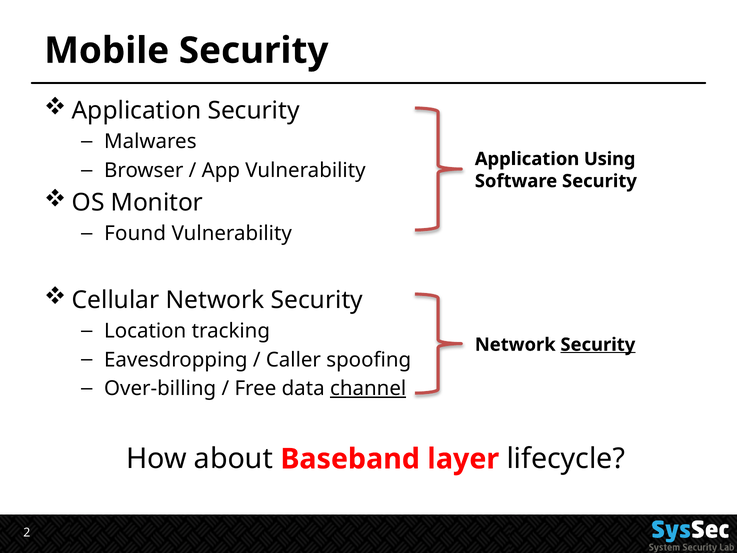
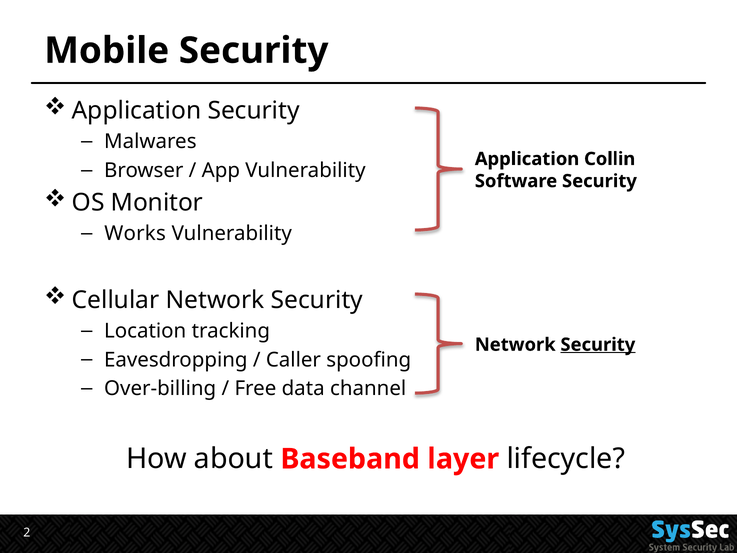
Using: Using -> Collin
Found: Found -> Works
channel underline: present -> none
